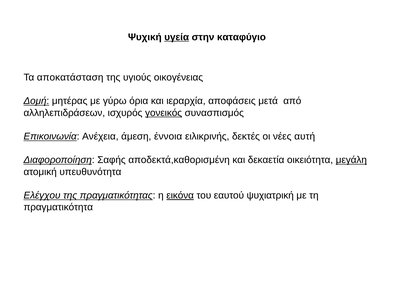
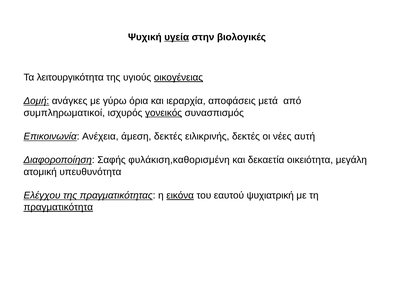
καταφύγιο: καταφύγιο -> βιολογικές
αποκατάσταση: αποκατάσταση -> λειτουργικότητα
οικογένειας underline: none -> present
μητέρας: μητέρας -> ανάγκες
αλληλεπιδράσεων: αλληλεπιδράσεων -> συμπληρωματικοί
άμεση έννοια: έννοια -> δεκτές
αποδεκτά,καθορισμένη: αποδεκτά,καθορισμένη -> φυλάκιση,καθορισμένη
μεγάλη underline: present -> none
πραγματικότητα underline: none -> present
